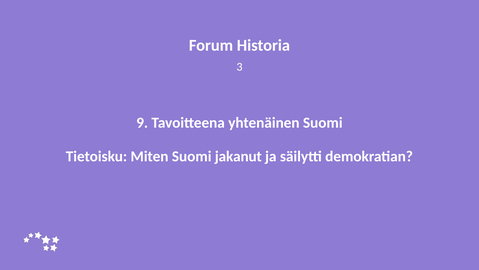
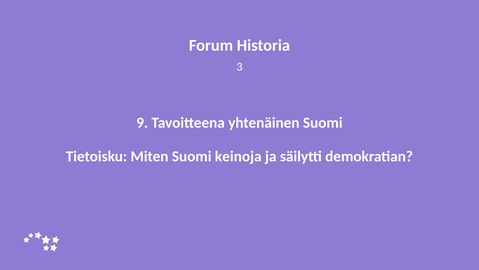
jakanut: jakanut -> keinoja
